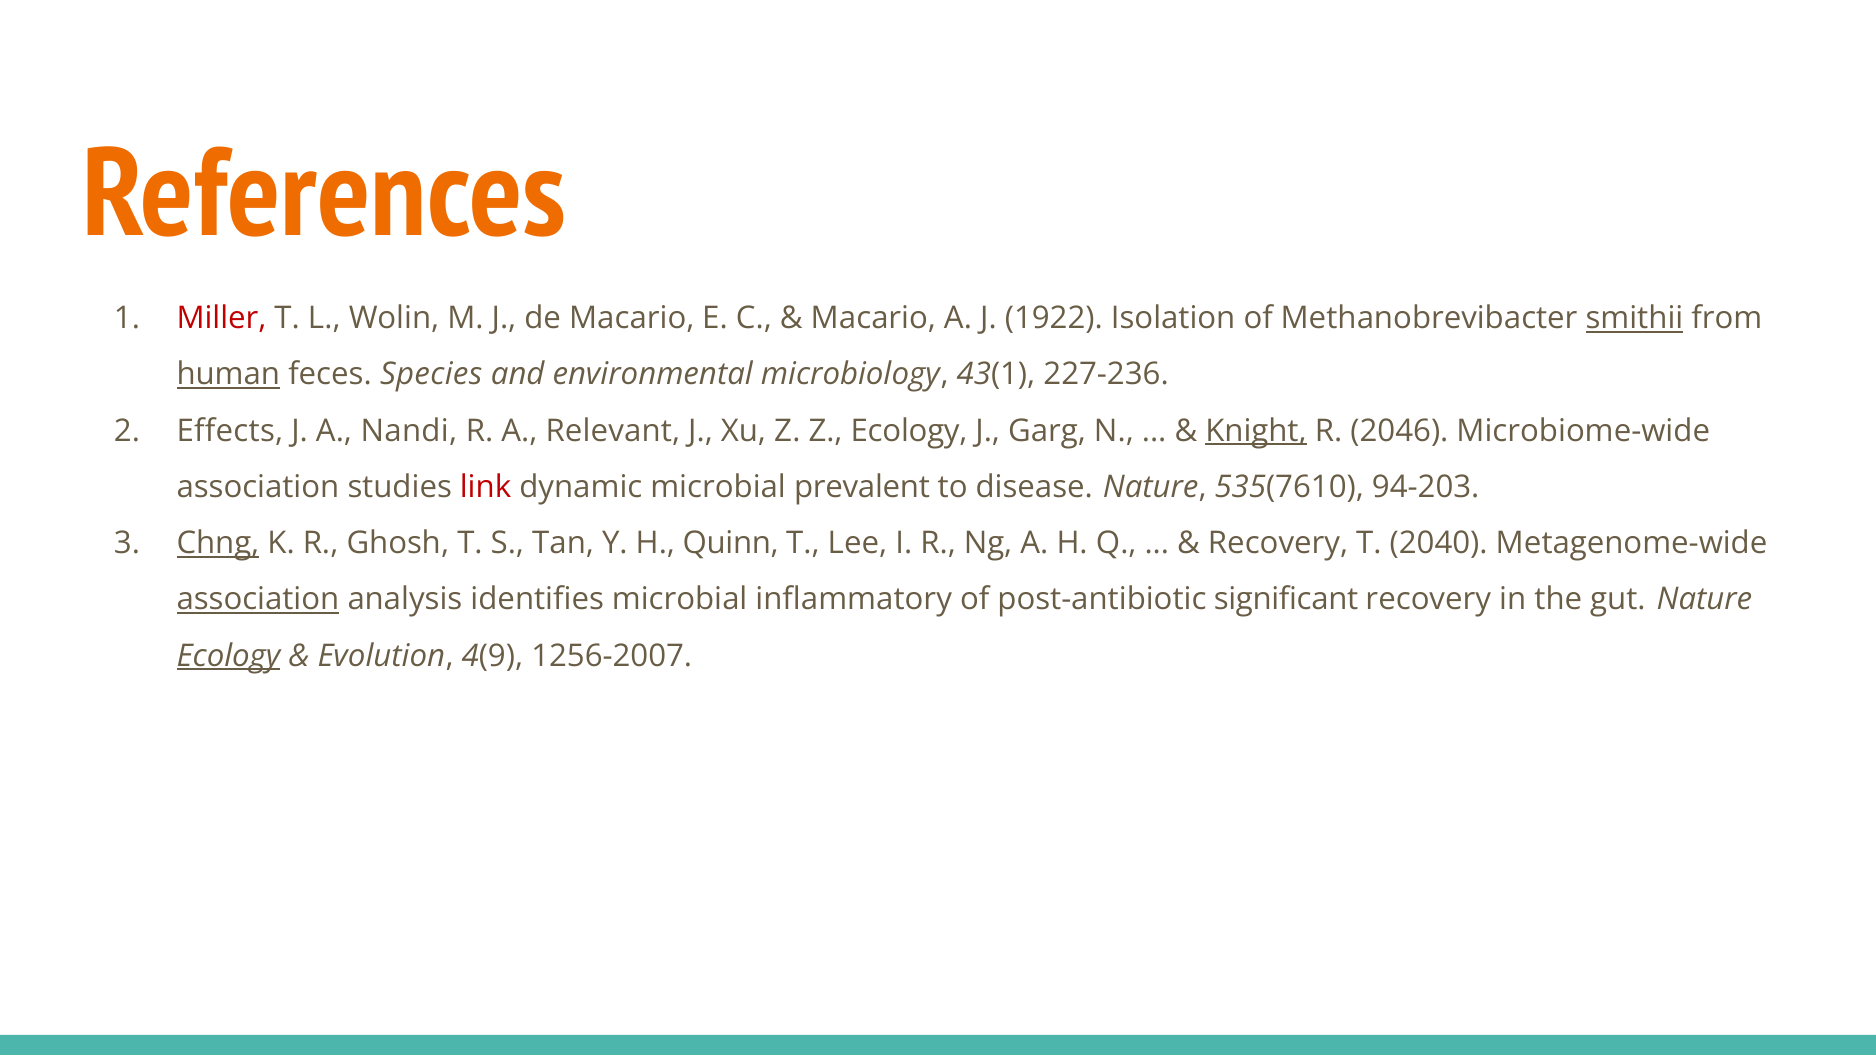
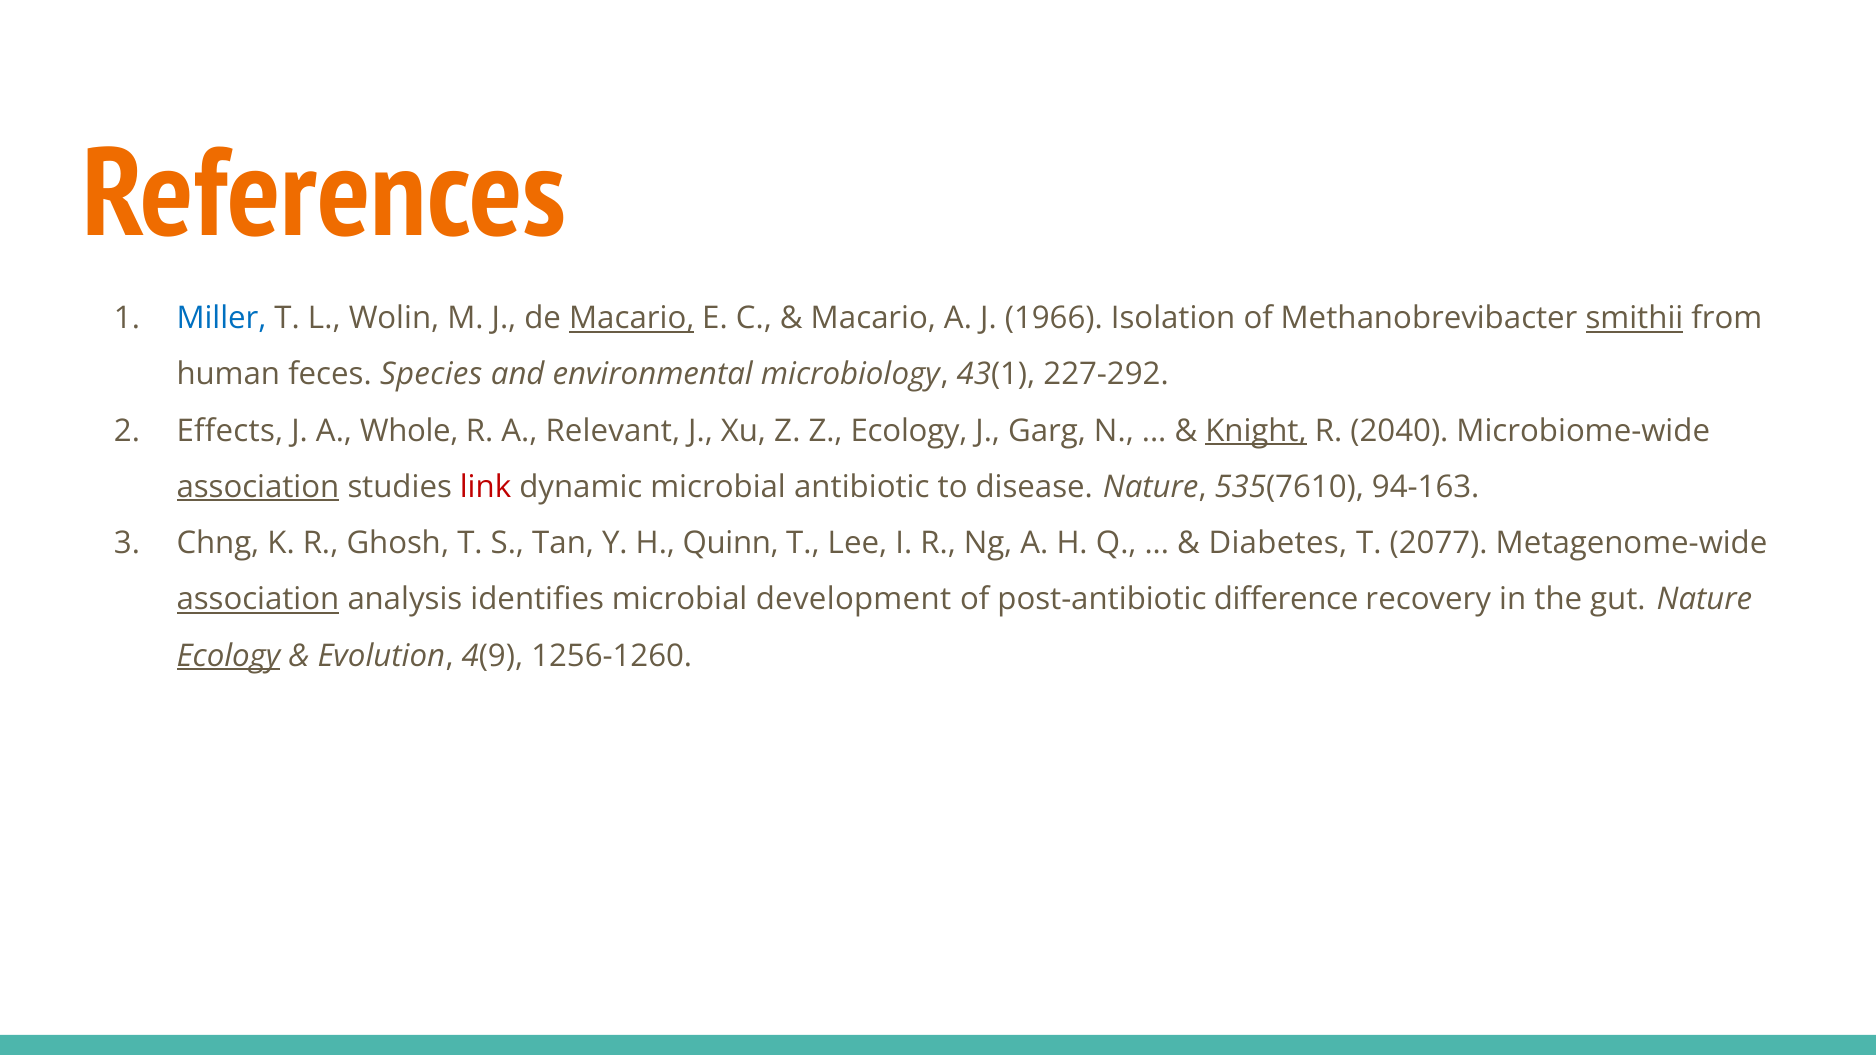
Miller colour: red -> blue
Macario at (632, 318) underline: none -> present
1922: 1922 -> 1966
human underline: present -> none
227-236: 227-236 -> 227-292
Nandi: Nandi -> Whole
2046: 2046 -> 2040
association at (258, 487) underline: none -> present
prevalent: prevalent -> antibiotic
94-203: 94-203 -> 94-163
Chng underline: present -> none
Recovery at (1278, 543): Recovery -> Diabetes
2040: 2040 -> 2077
inflammatory: inflammatory -> development
significant: significant -> difference
1256-2007: 1256-2007 -> 1256-1260
